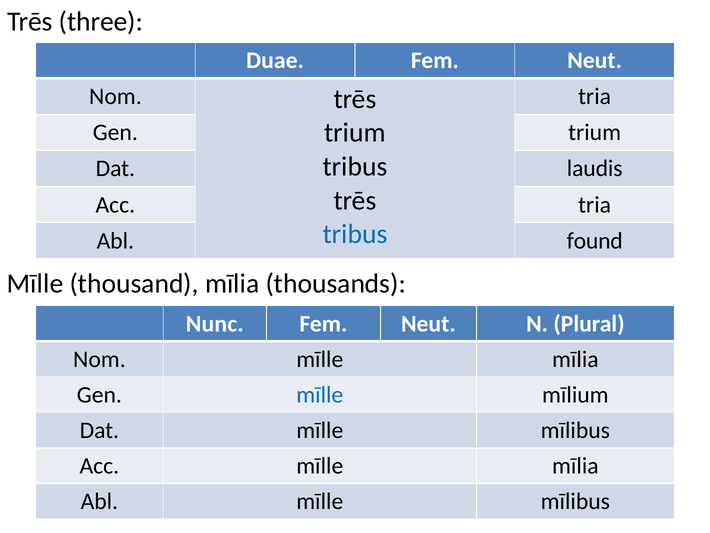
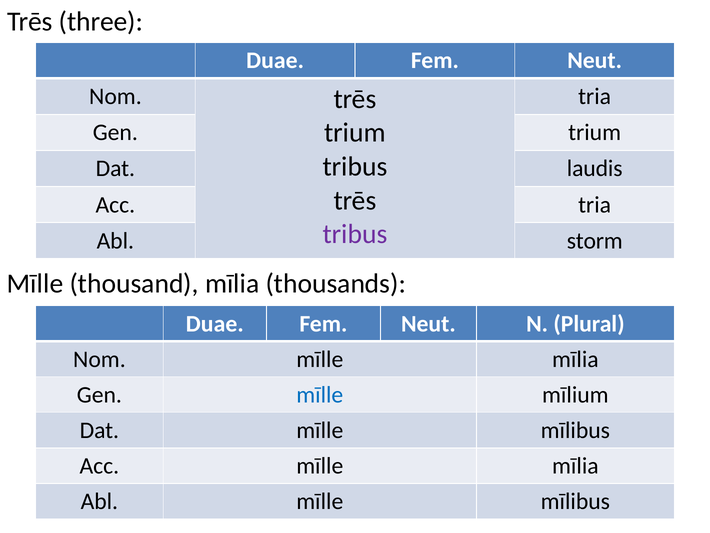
tribus at (355, 234) colour: blue -> purple
found: found -> storm
Nunc at (215, 324): Nunc -> Duae
